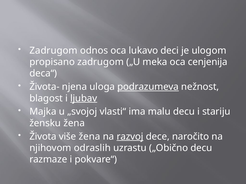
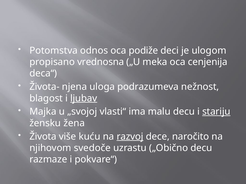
Zadrugom at (54, 51): Zadrugom -> Potomstva
lukavo: lukavo -> podiže
propisano zadrugom: zadrugom -> vrednosna
podrazumeva underline: present -> none
stariju underline: none -> present
više žena: žena -> kuću
odraslih: odraslih -> svedoče
